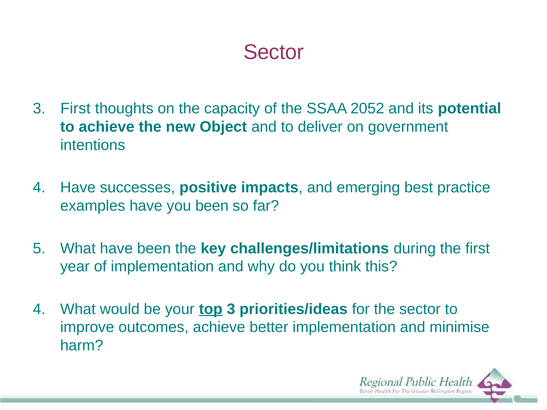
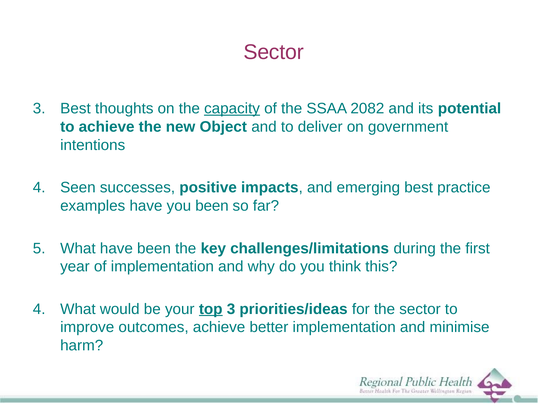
3 First: First -> Best
capacity underline: none -> present
2052: 2052 -> 2082
Have at (78, 188): Have -> Seen
